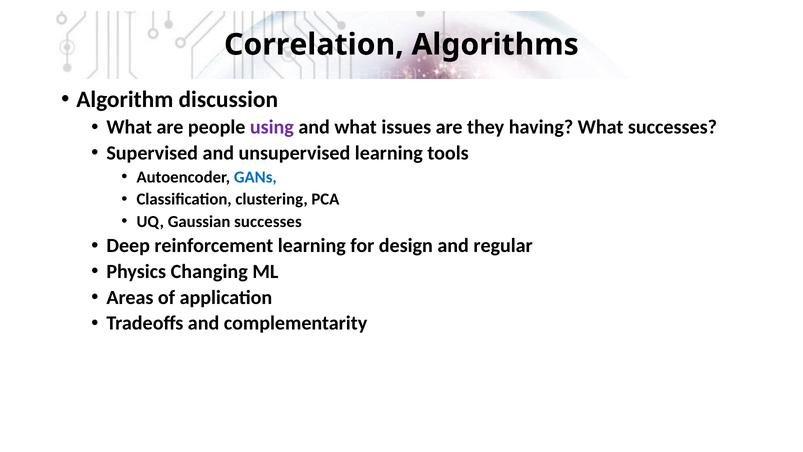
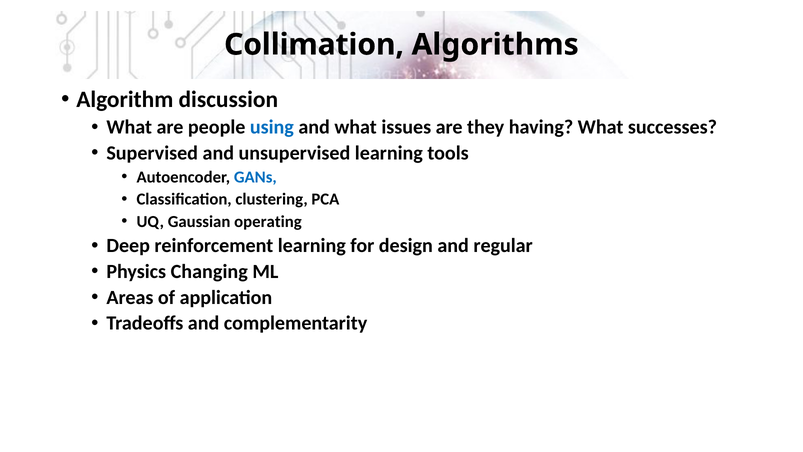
Correlation: Correlation -> Collimation
using colour: purple -> blue
Gaussian successes: successes -> operating
